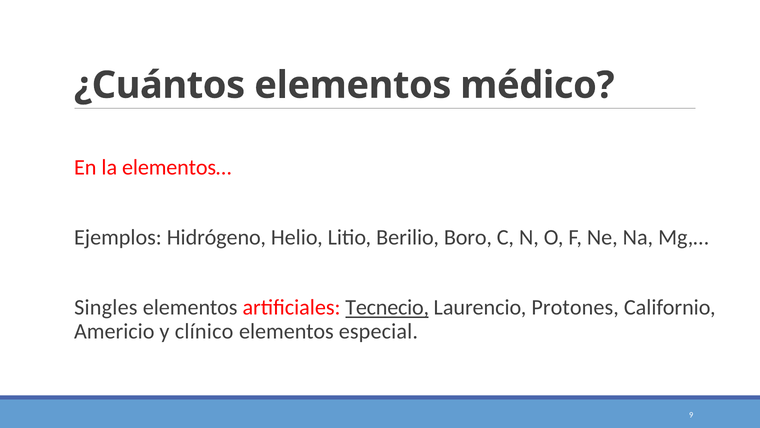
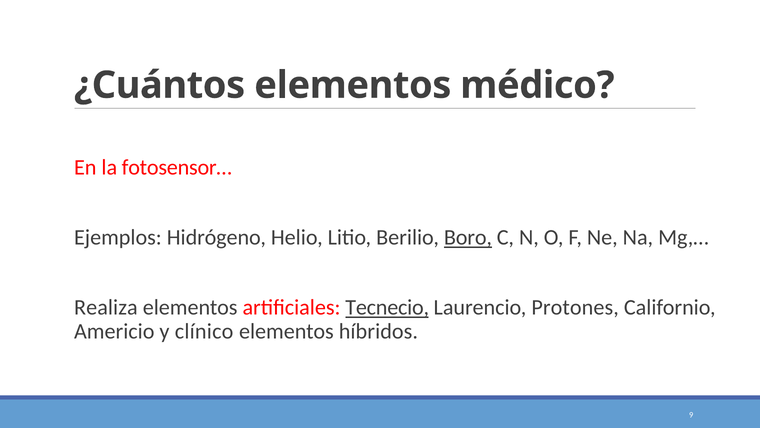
elementos…: elementos… -> fotosensor…
Boro underline: none -> present
Singles: Singles -> Realiza
especial: especial -> híbridos
